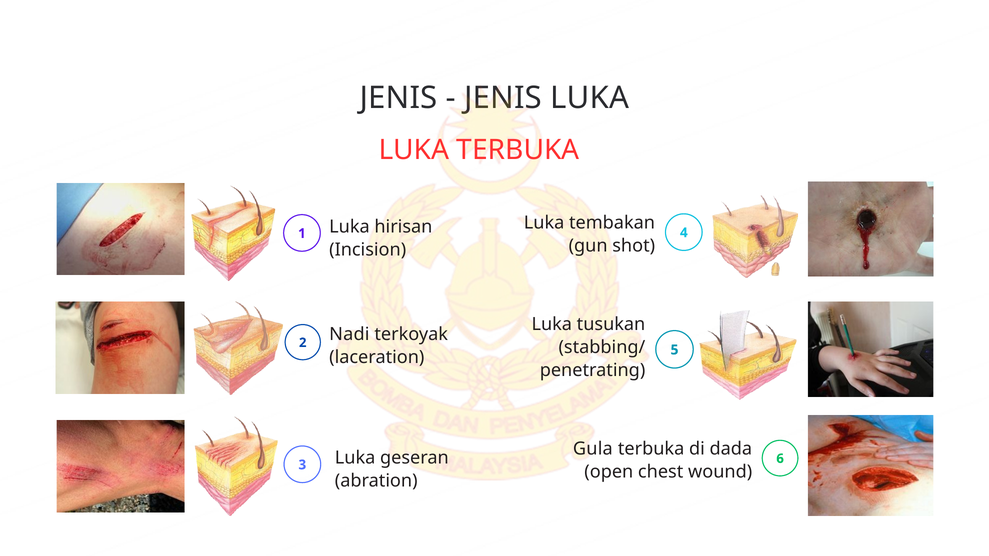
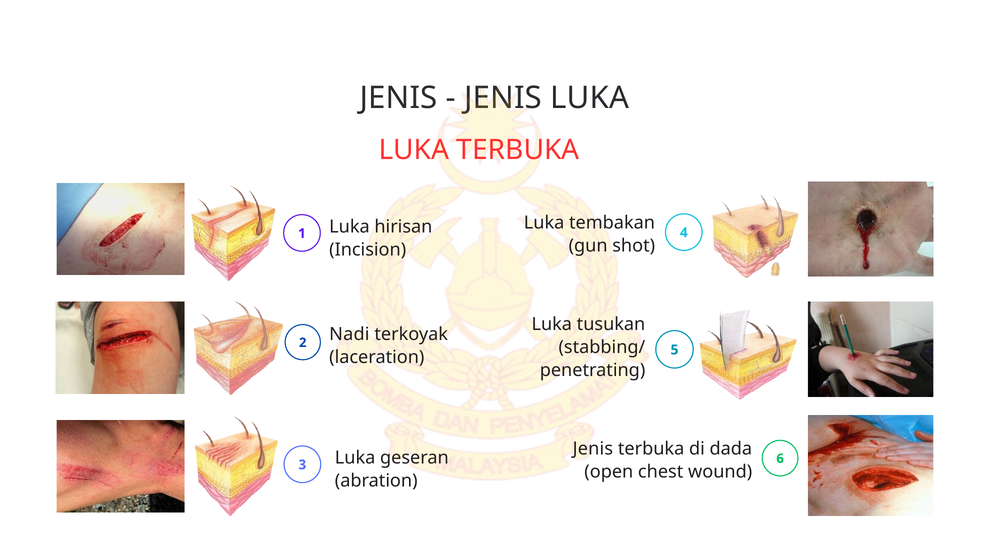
Gula at (593, 449): Gula -> Jenis
